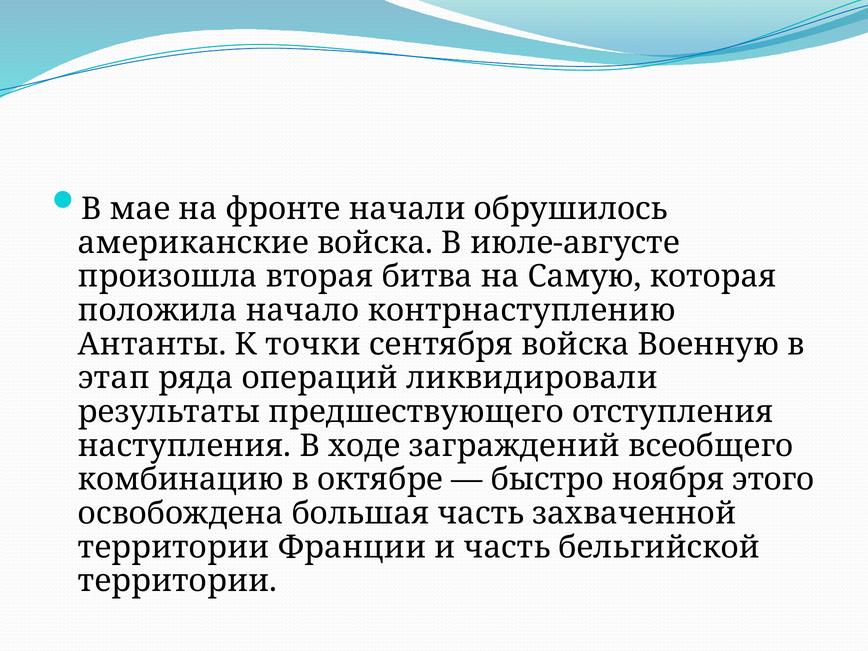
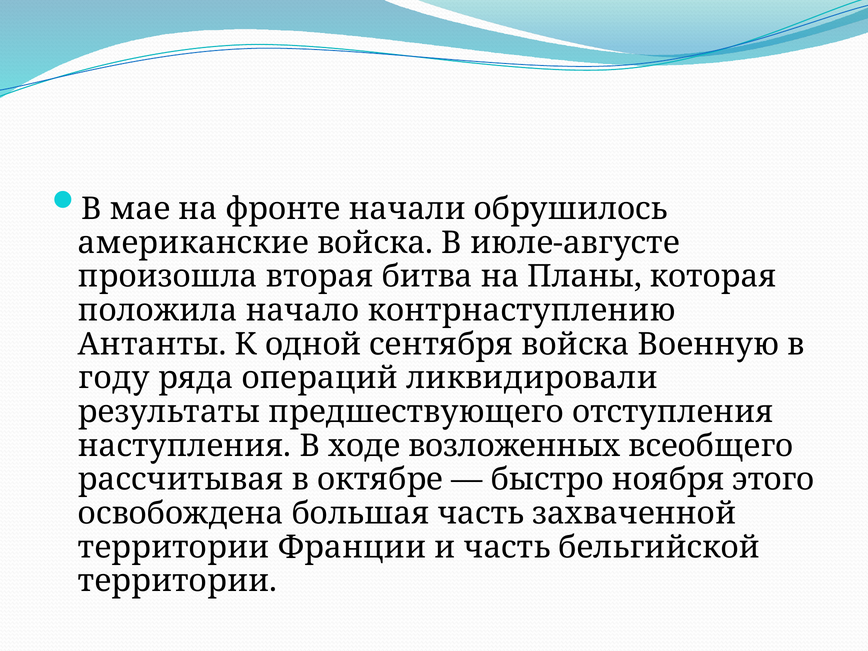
Самую: Самую -> Планы
точки: точки -> одной
этап: этап -> году
заграждений: заграждений -> возложенных
комбинацию: комбинацию -> рассчитывая
